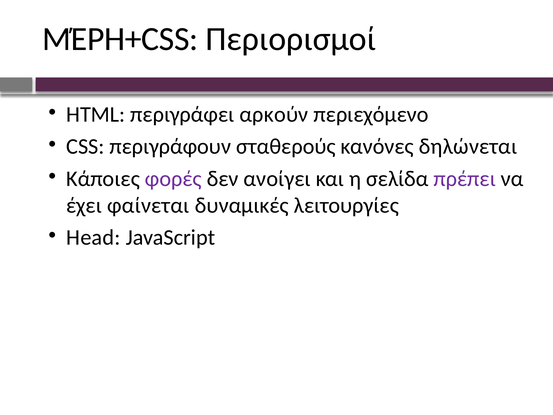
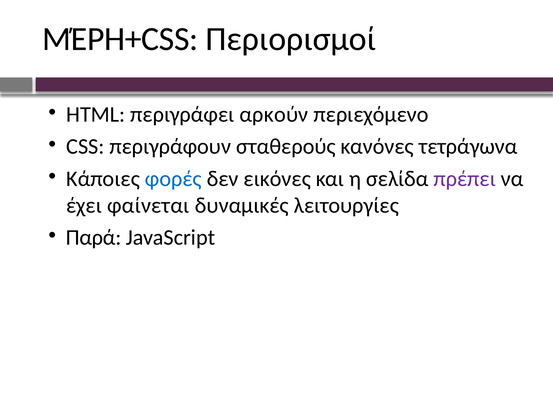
δηλώνεται: δηλώνεται -> τετράγωνα
φορές colour: purple -> blue
ανοίγει: ανοίγει -> εικόνες
Head: Head -> Παρά
